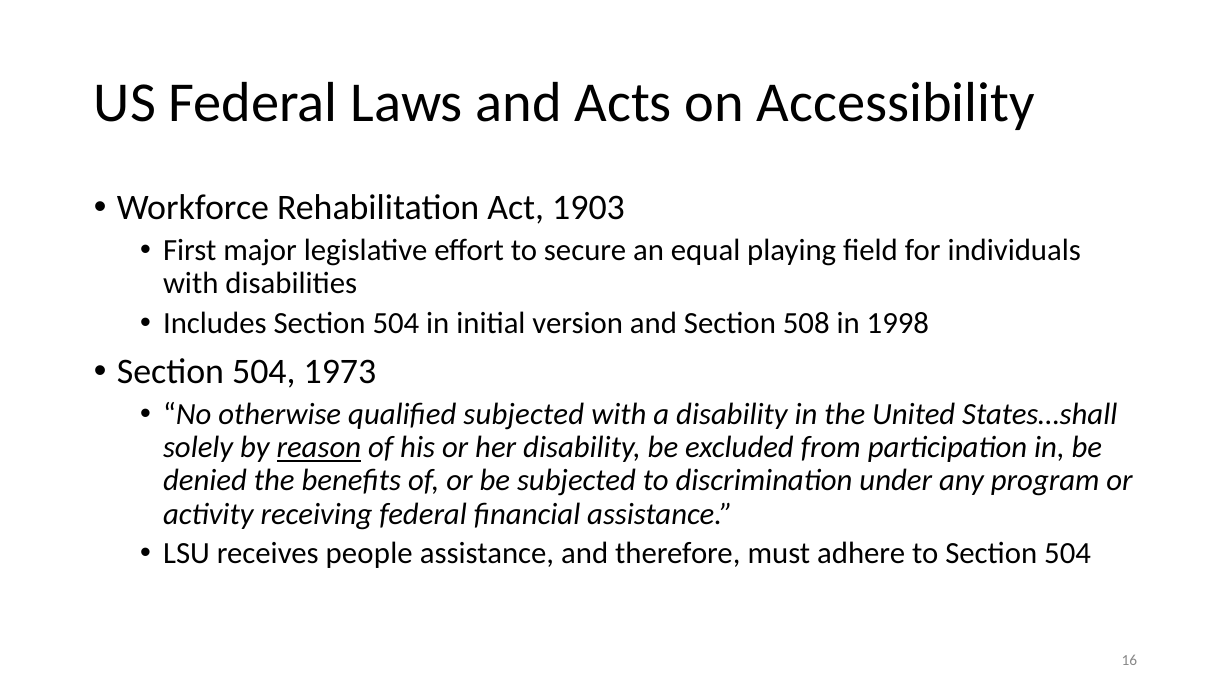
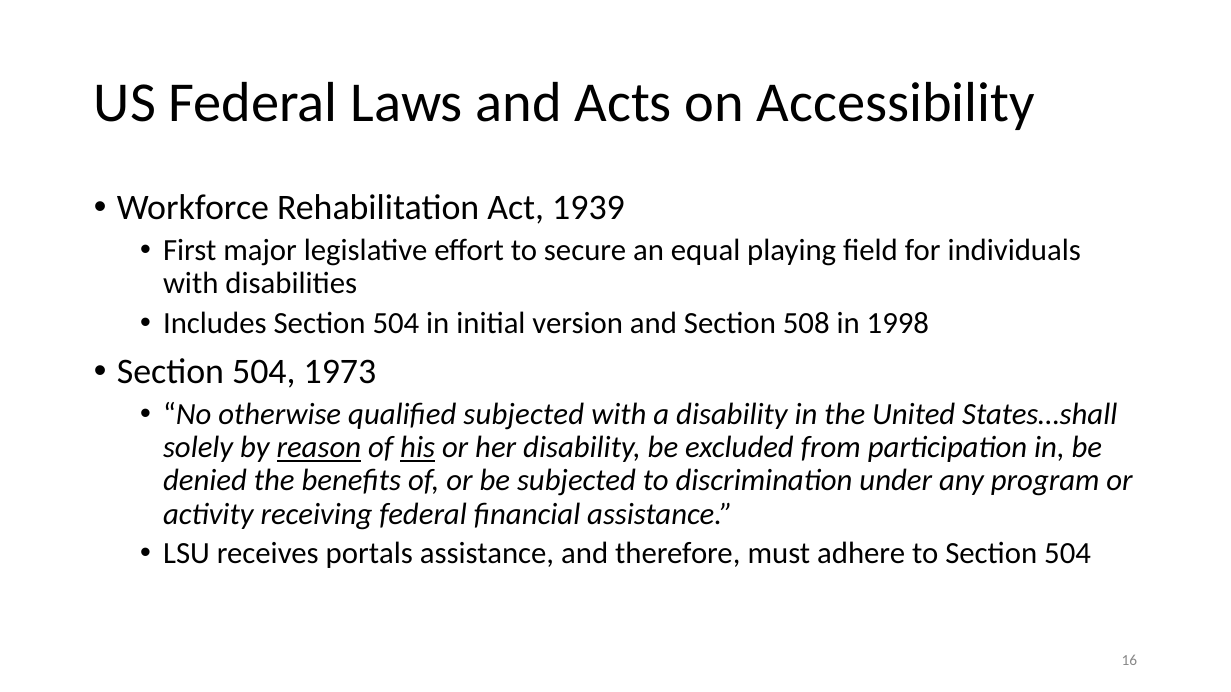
1903: 1903 -> 1939
his underline: none -> present
people: people -> portals
